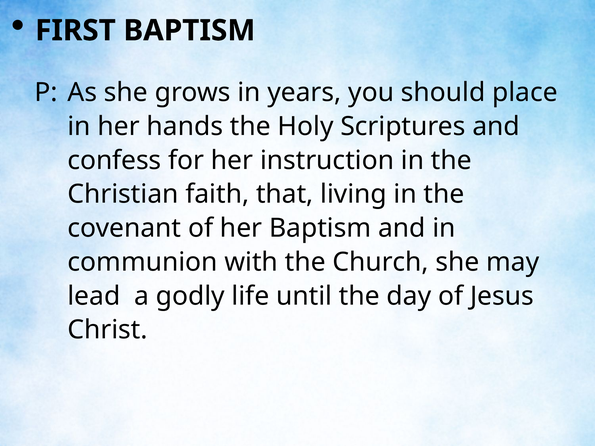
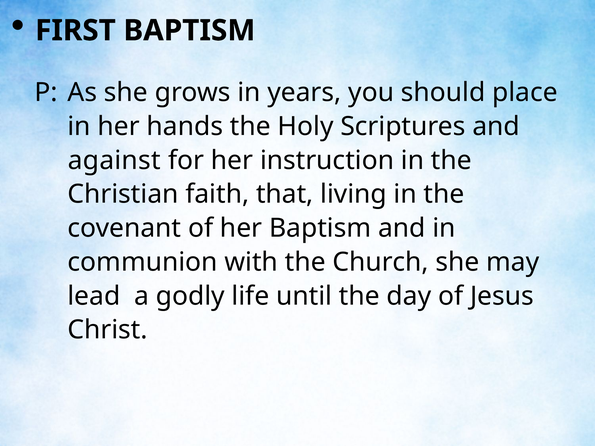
confess: confess -> against
